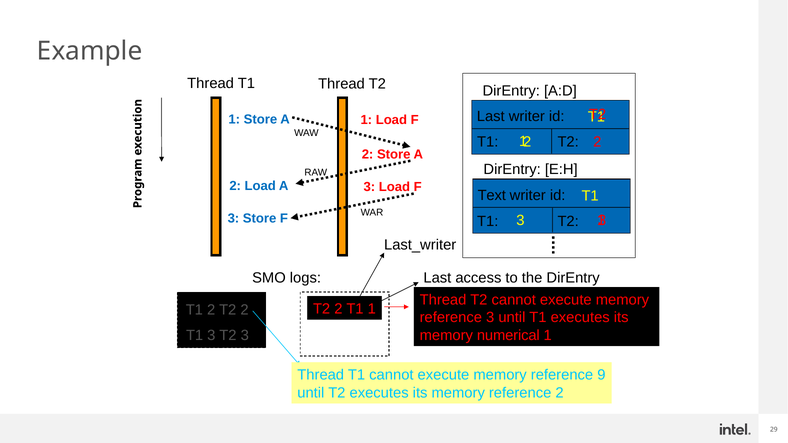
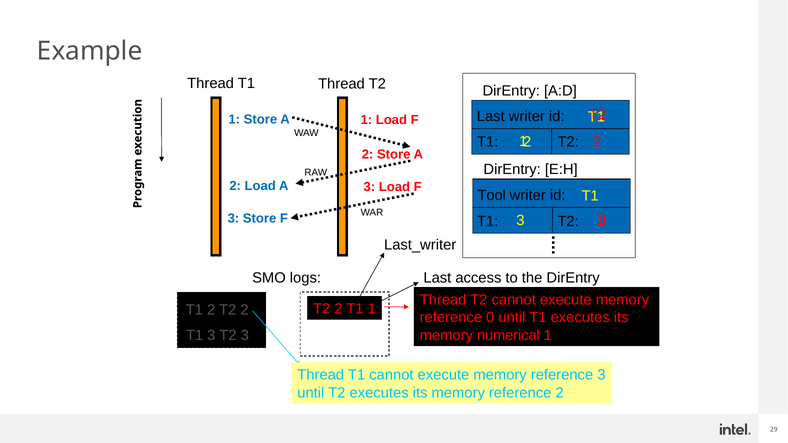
Text: Text -> Tool
reference 3: 3 -> 0
reference 9: 9 -> 3
